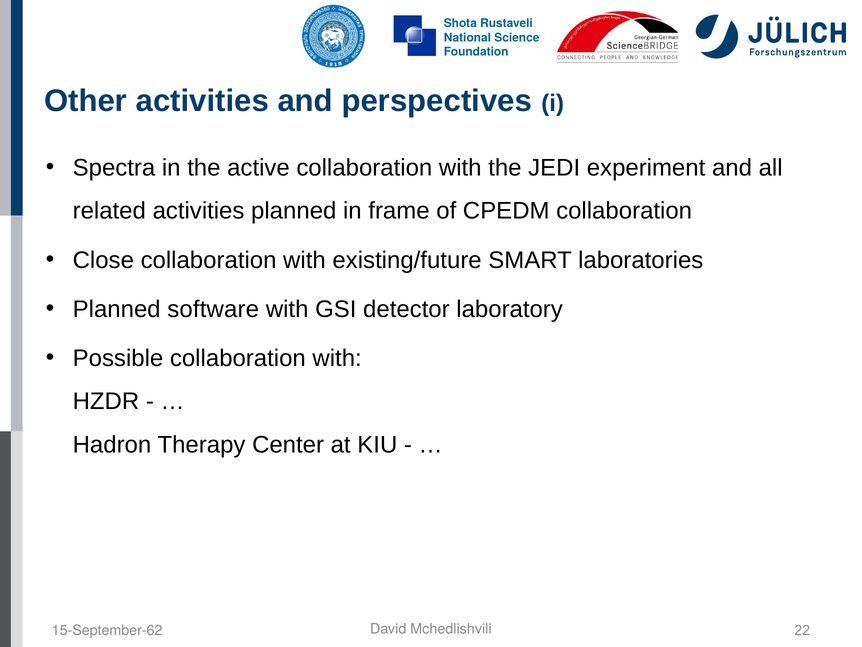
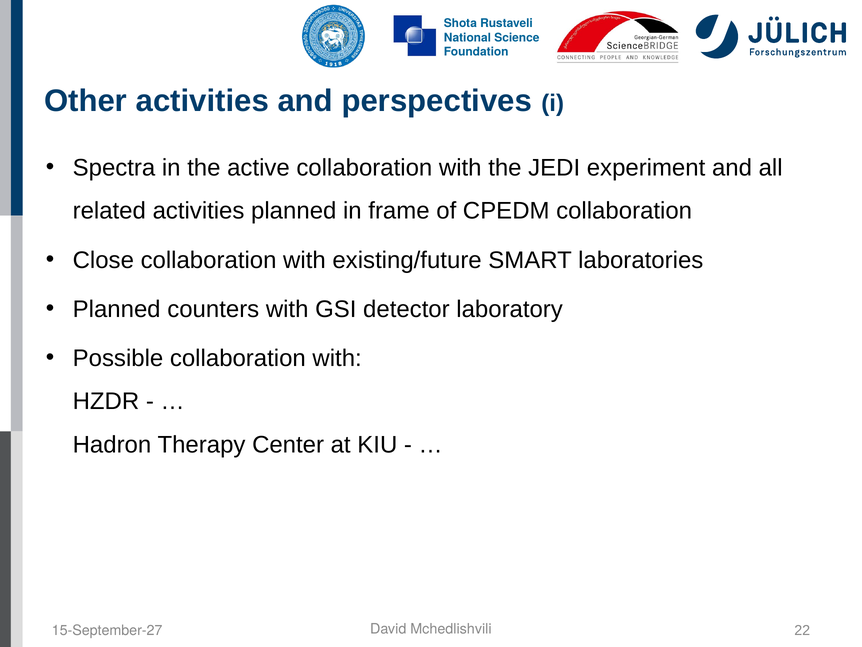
software: software -> counters
15-September-62: 15-September-62 -> 15-September-27
